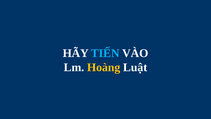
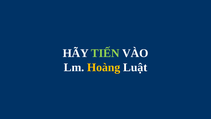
TIẾN colour: light blue -> light green
